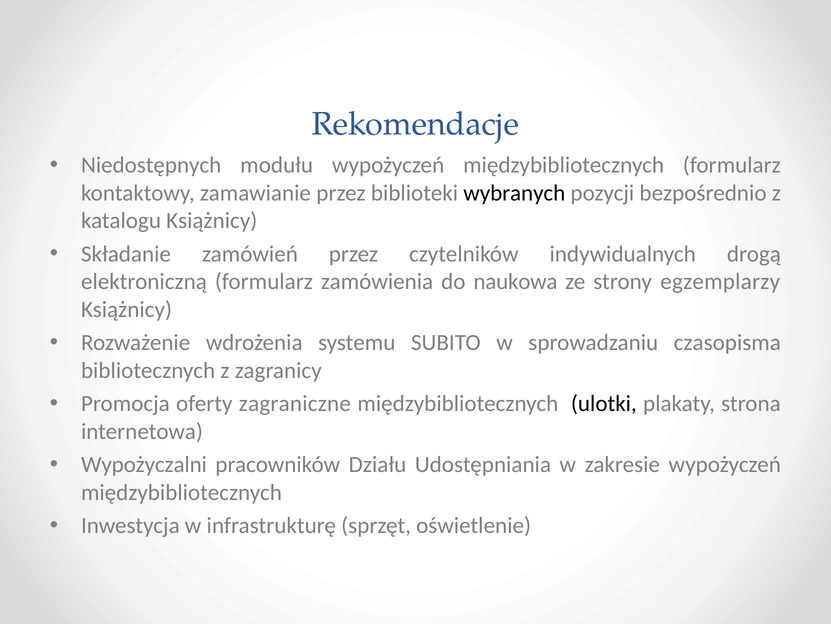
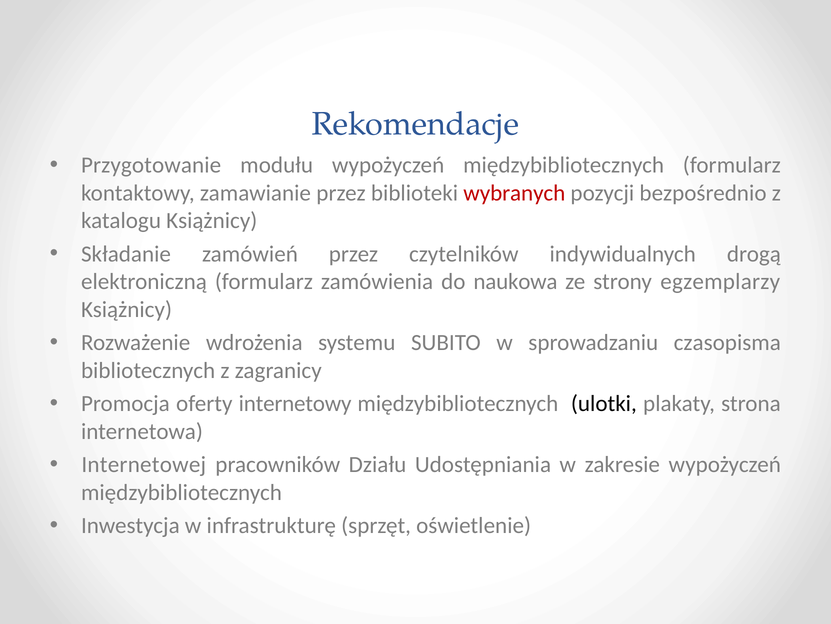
Niedostępnych: Niedostępnych -> Przygotowanie
wybranych colour: black -> red
zagraniczne: zagraniczne -> internetowy
Wypożyczalni: Wypożyczalni -> Internetowej
